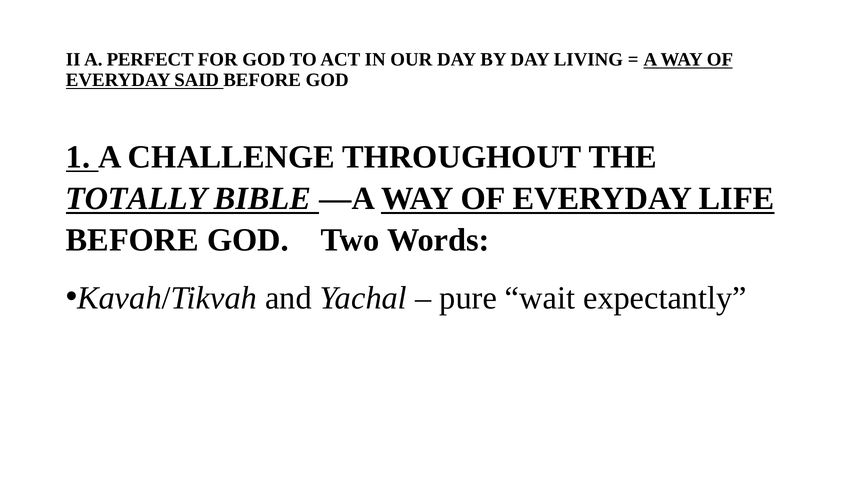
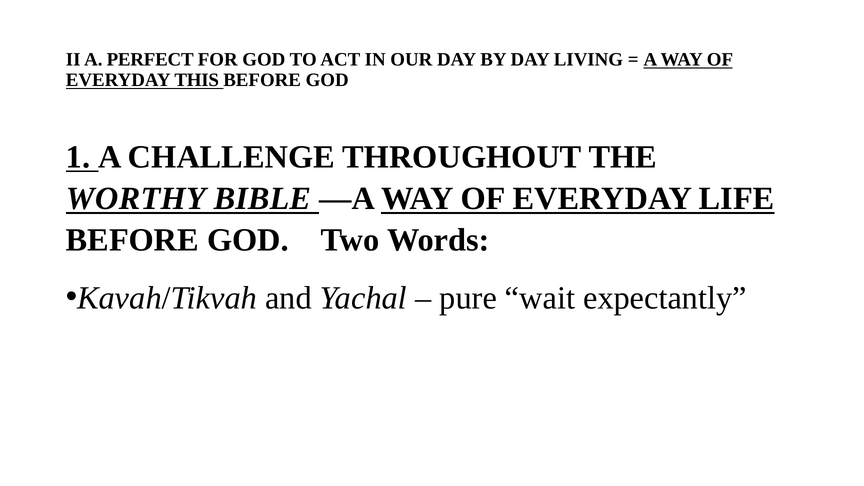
SAID: SAID -> THIS
TOTALLY: TOTALLY -> WORTHY
